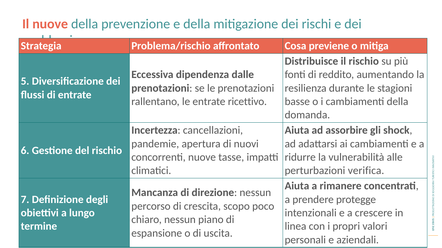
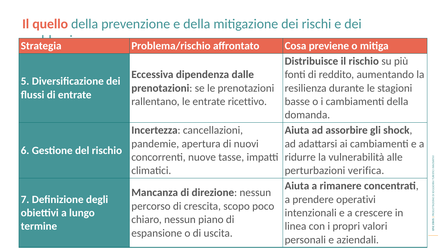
Il nuove: nuove -> quello
protegge: protegge -> operativi
